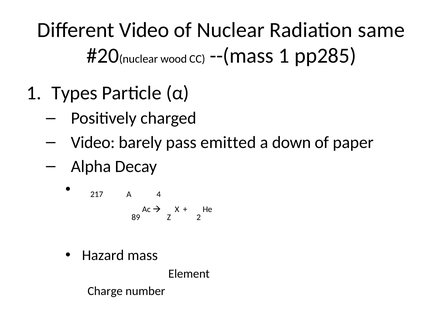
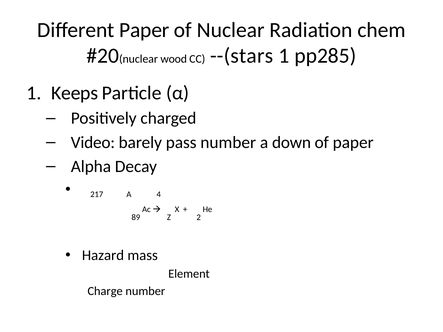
Different Video: Video -> Paper
same: same -> chem
--(mass: --(mass -> --(stars
Types: Types -> Keeps
pass emitted: emitted -> number
